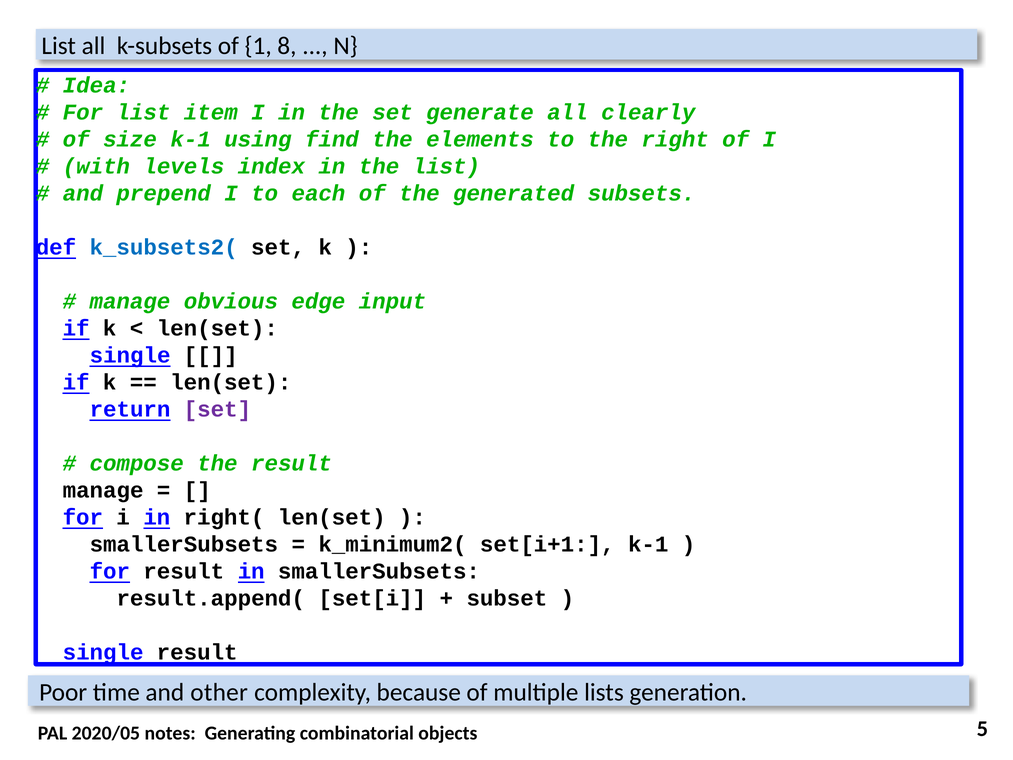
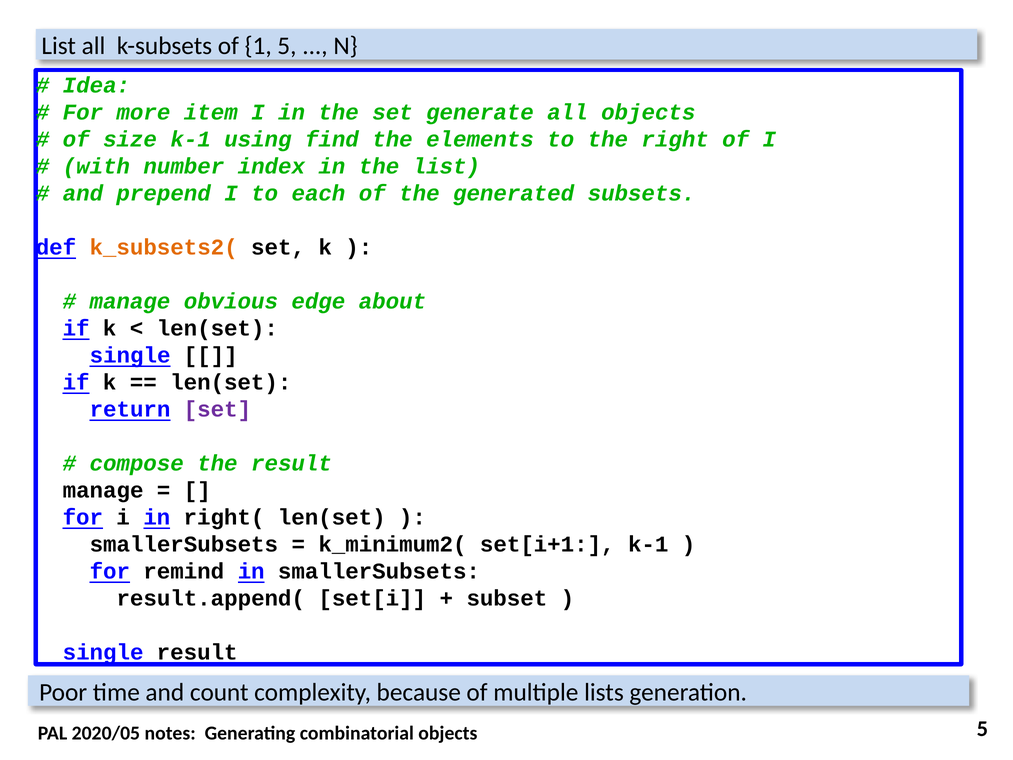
1 8: 8 -> 5
For list: list -> more
all clearly: clearly -> objects
levels: levels -> number
k_subsets2( colour: blue -> orange
input: input -> about
for result: result -> remind
other: other -> count
